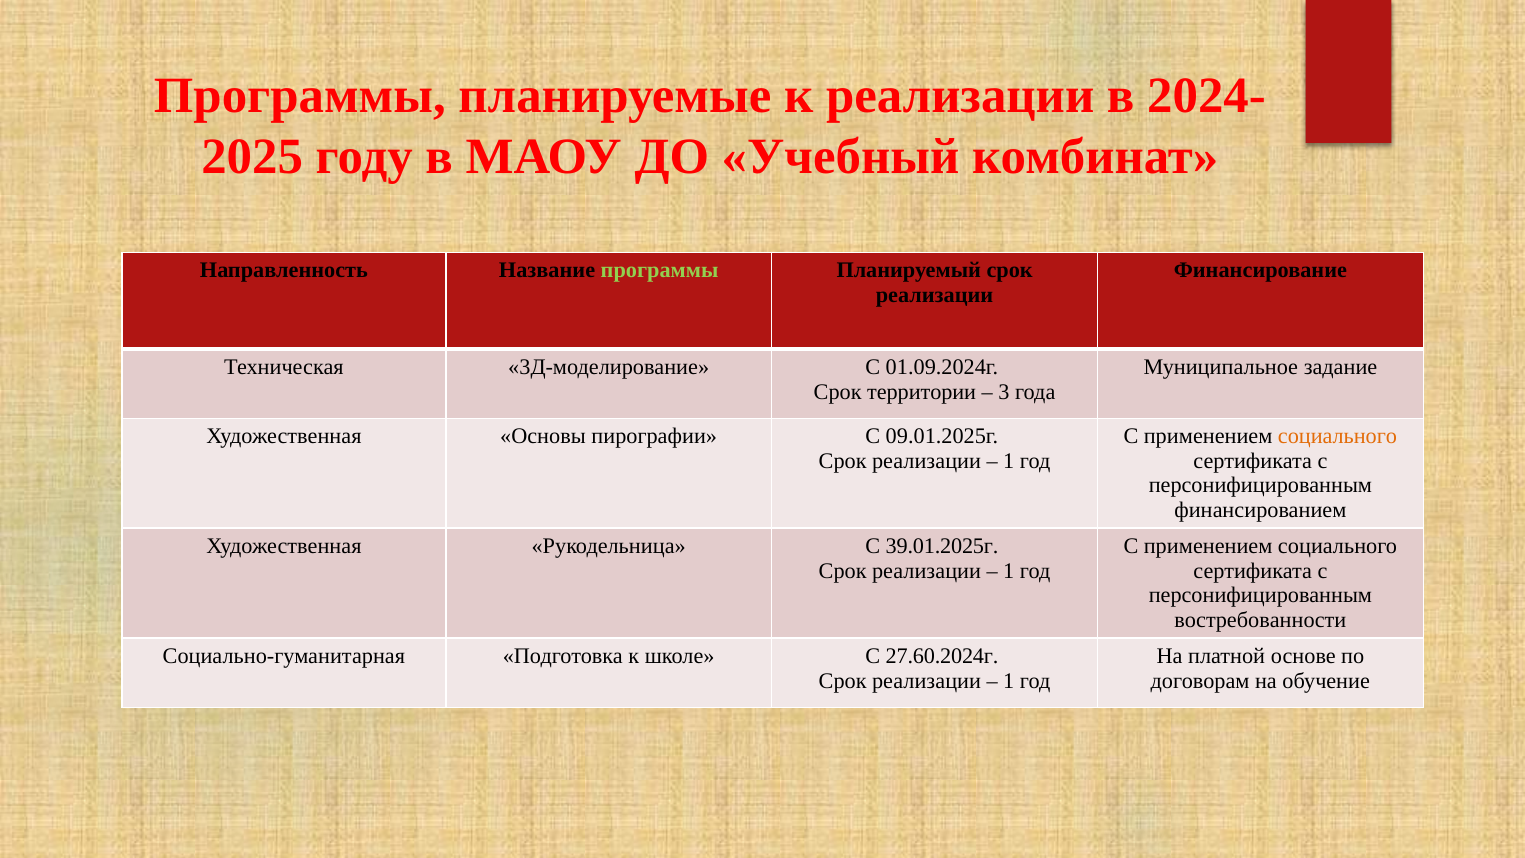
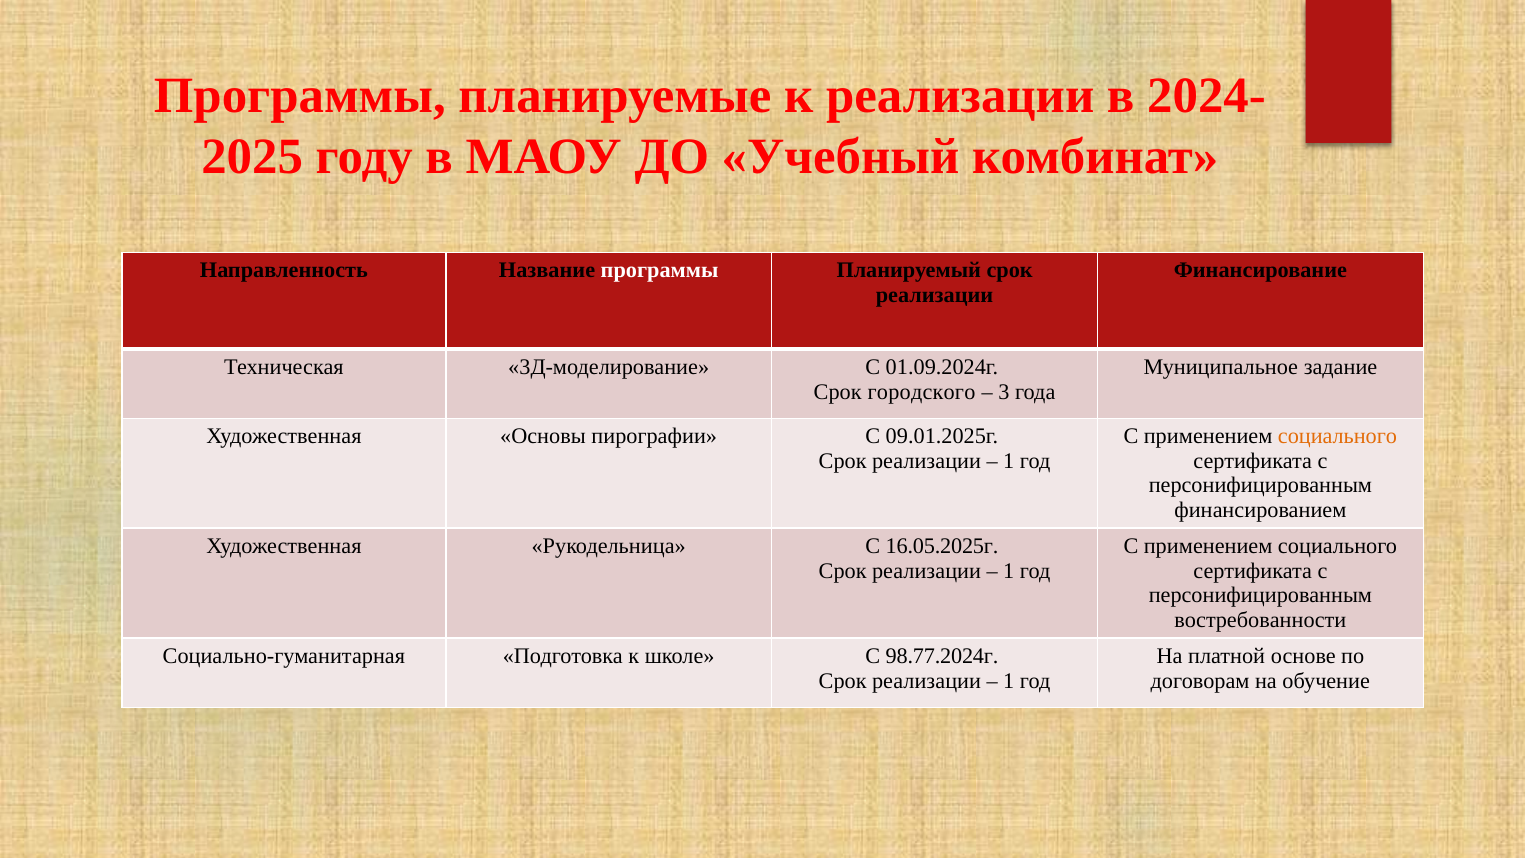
программы at (660, 270) colour: light green -> white
территории: территории -> городского
39.01.2025г: 39.01.2025г -> 16.05.2025г
27.60.2024г: 27.60.2024г -> 98.77.2024г
